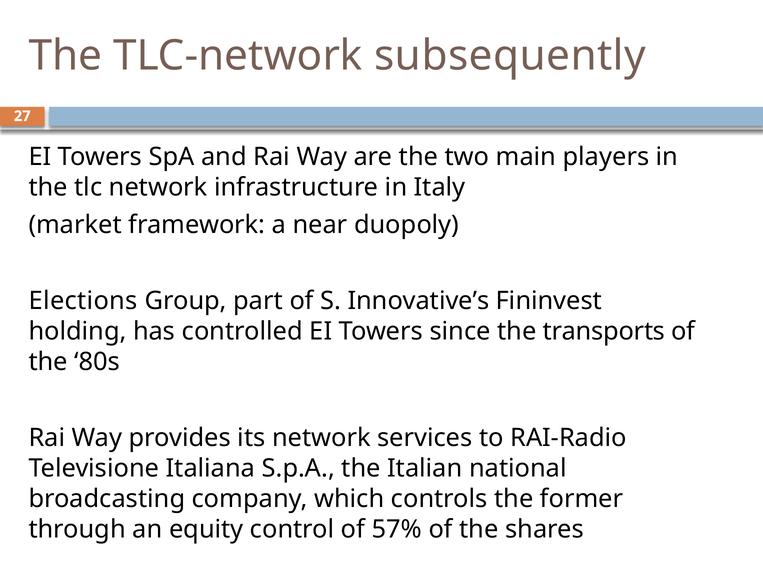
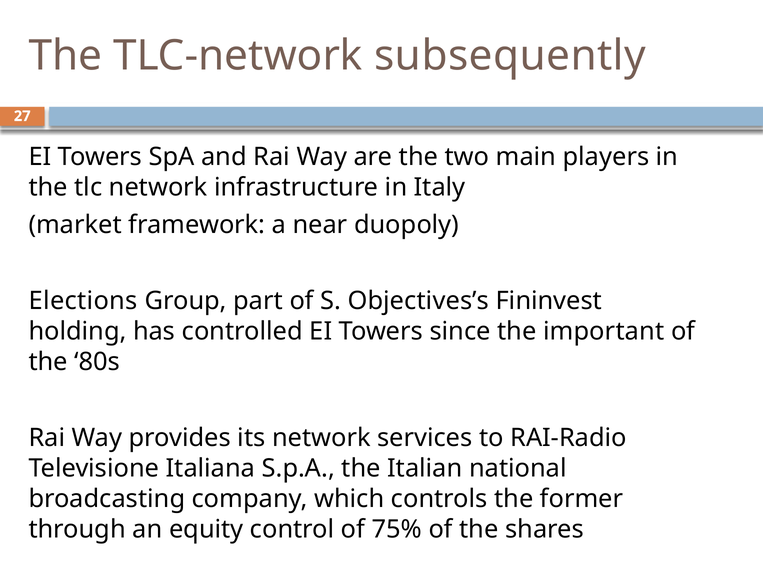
Innovative’s: Innovative’s -> Objectives’s
transports: transports -> important
57%: 57% -> 75%
